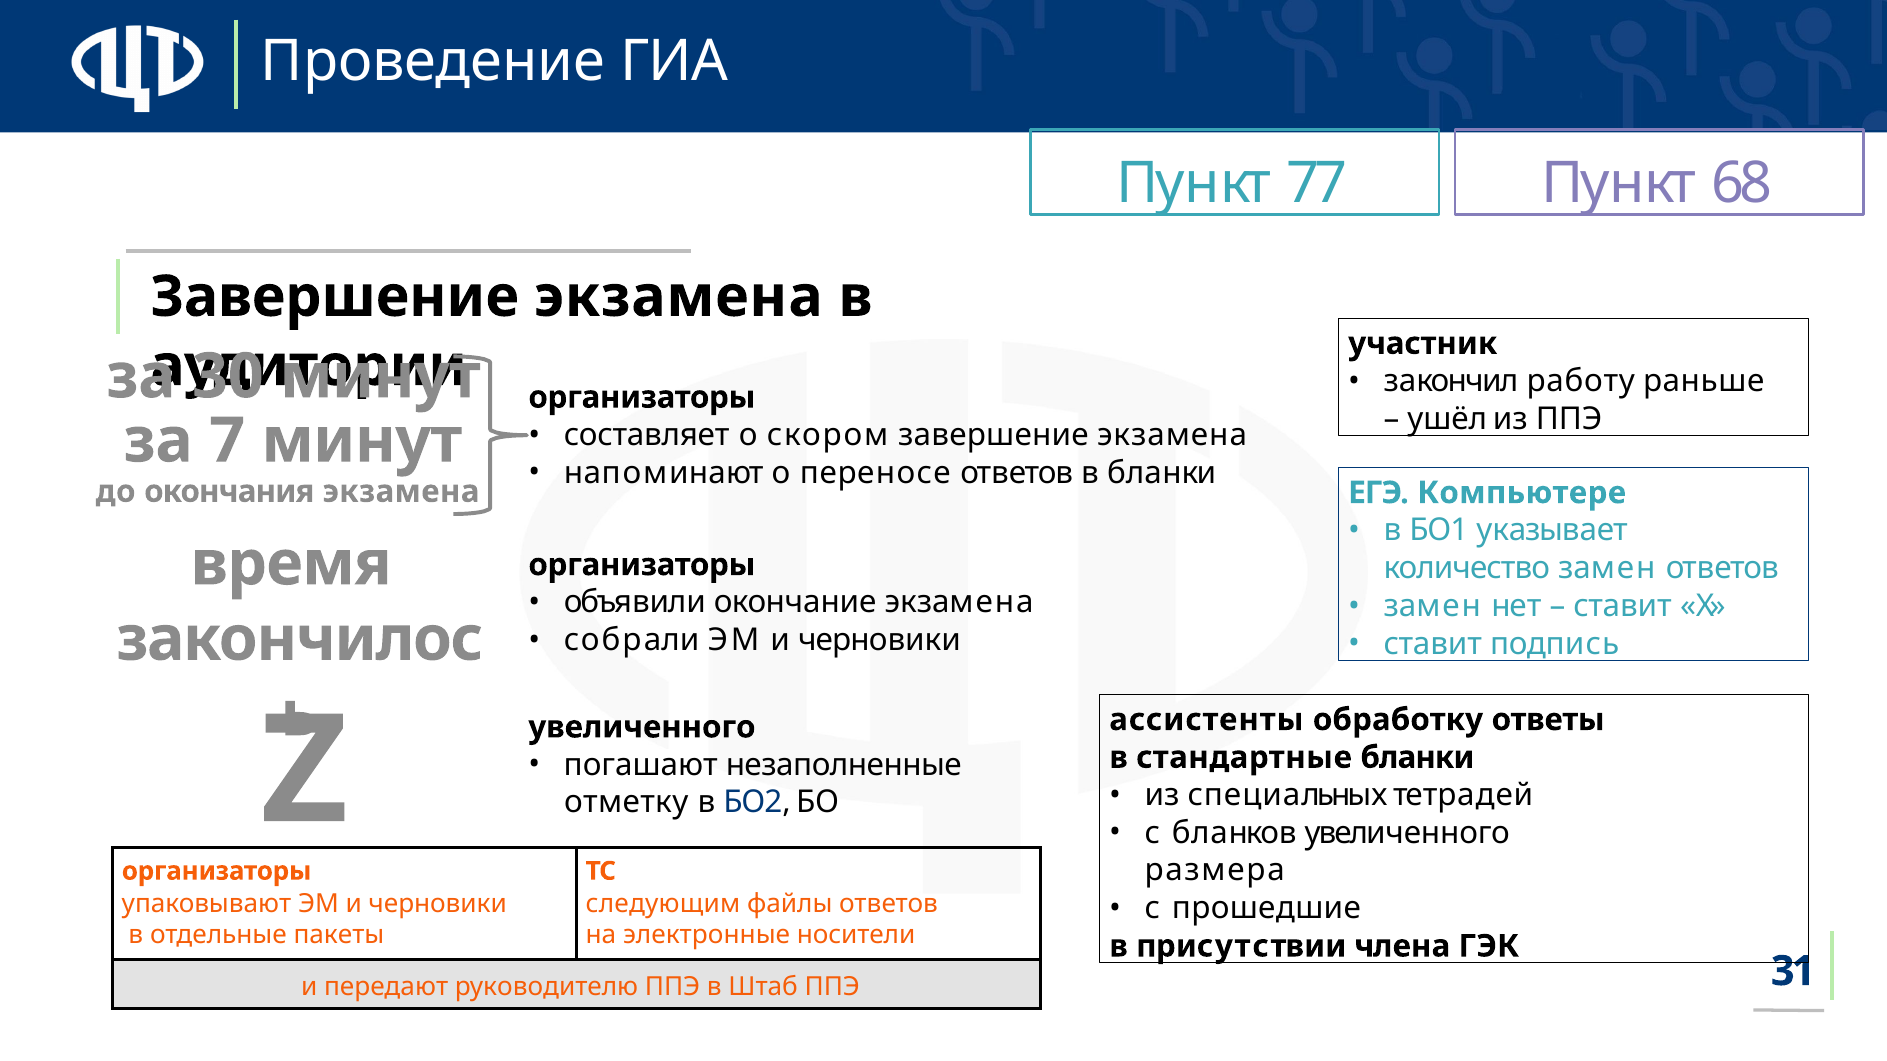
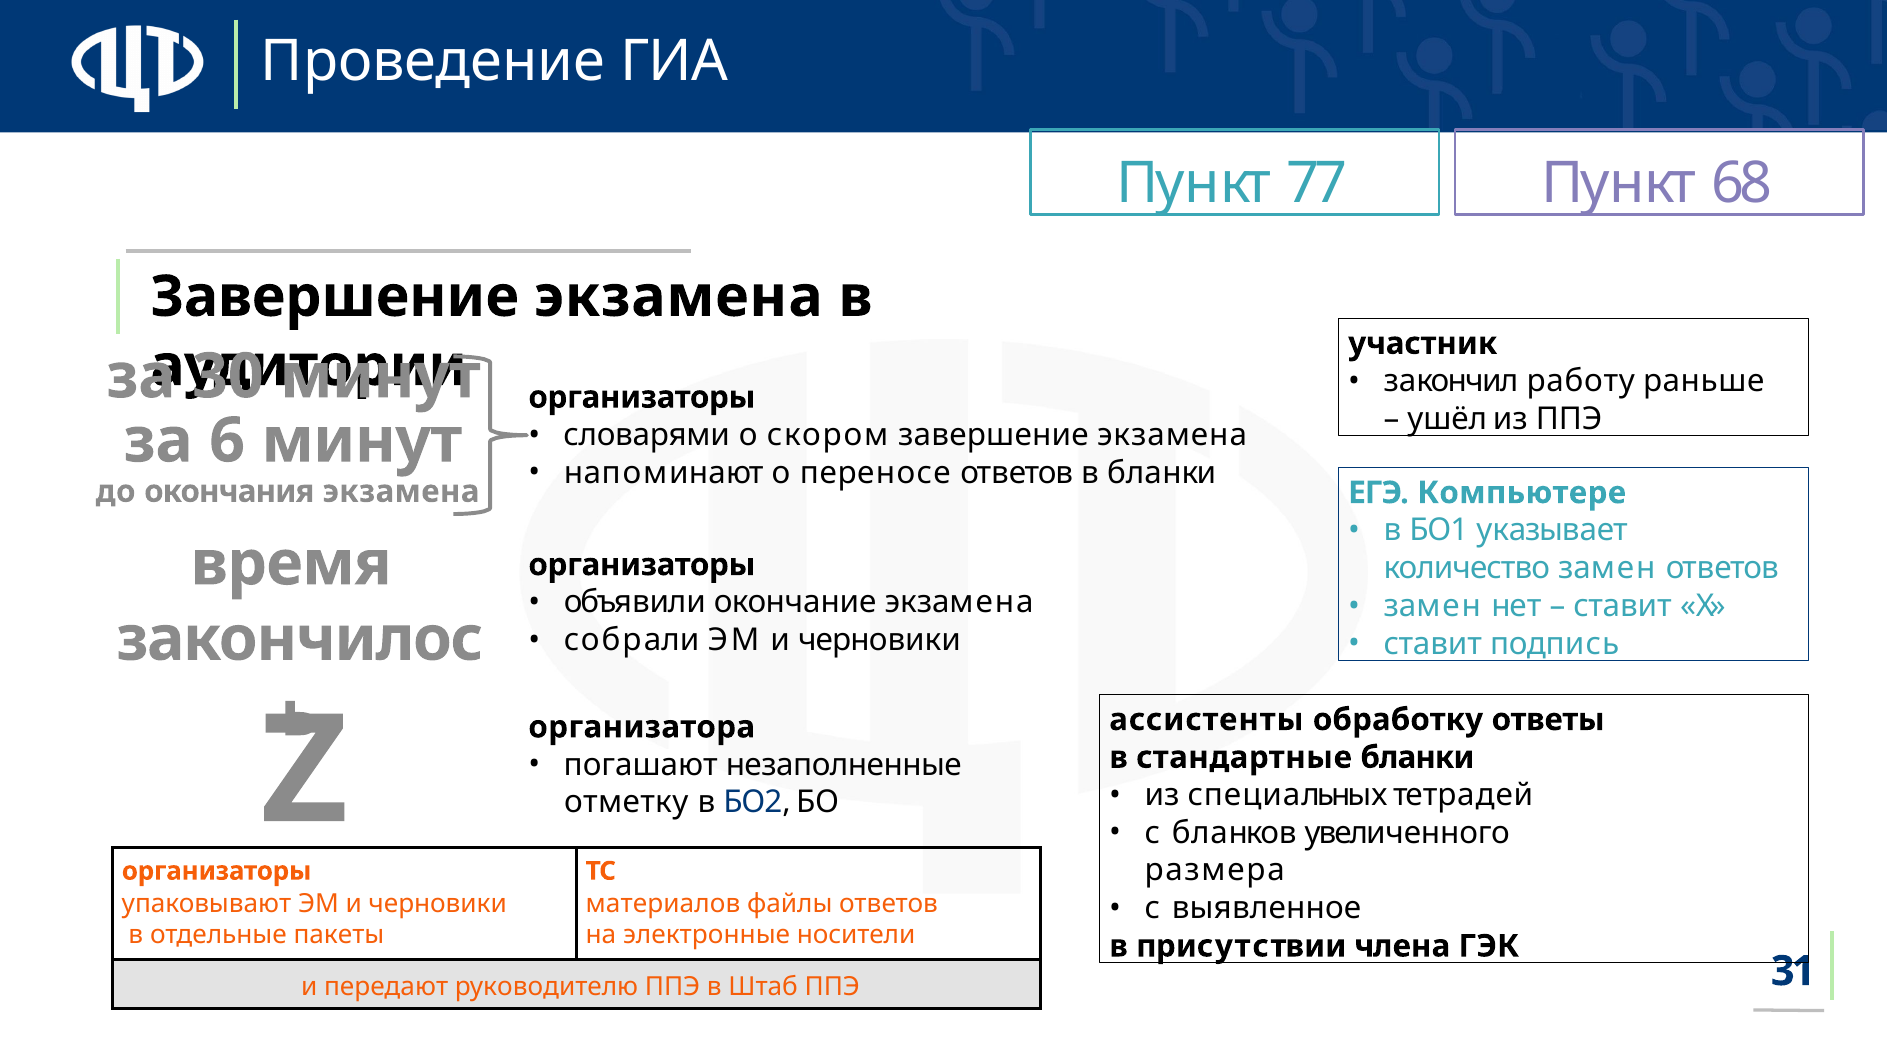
составляет: составляет -> словарями
7: 7 -> 6
увеличенного at (642, 727): увеличенного -> организатора
следующим: следующим -> материалов
прошедшие: прошедшие -> выявленное
